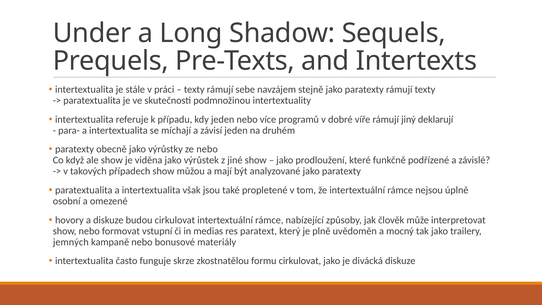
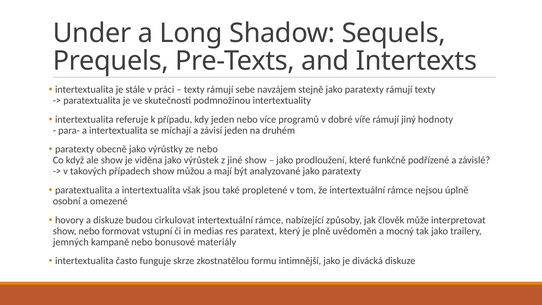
deklarují: deklarují -> hodnoty
formu cirkulovat: cirkulovat -> intimnější
